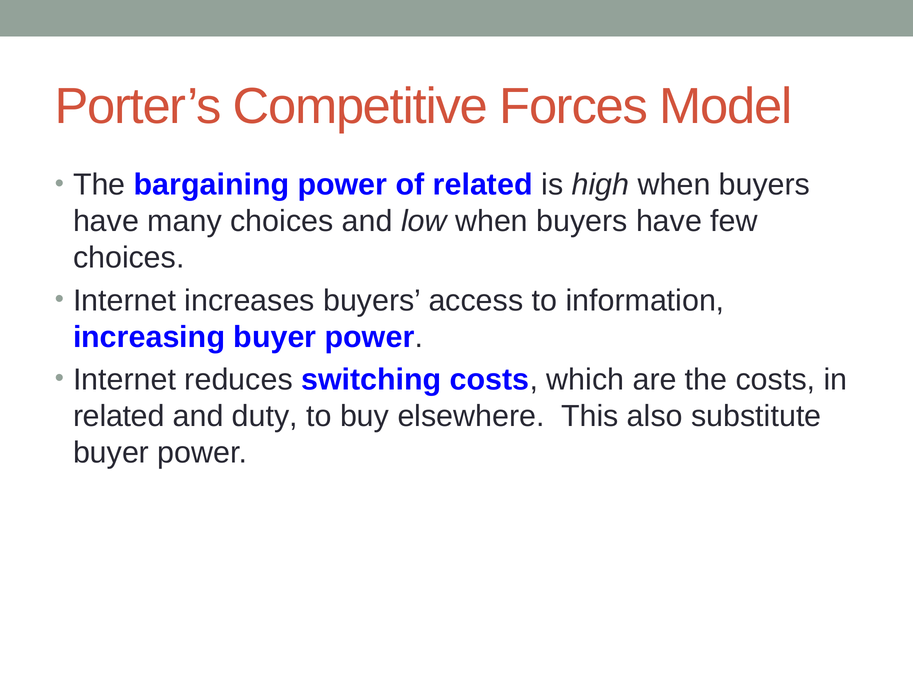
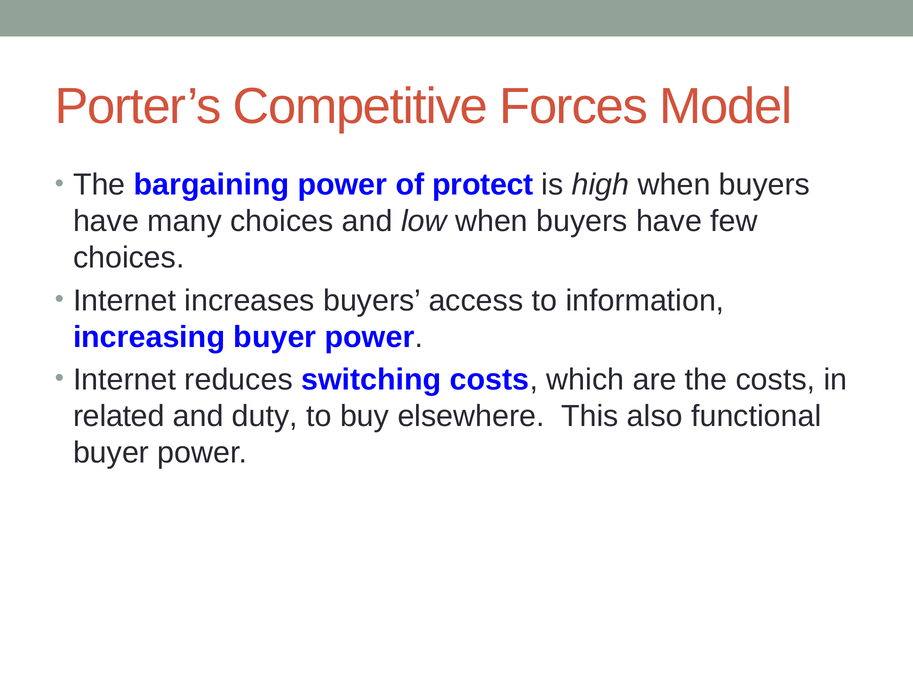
of related: related -> protect
substitute: substitute -> functional
